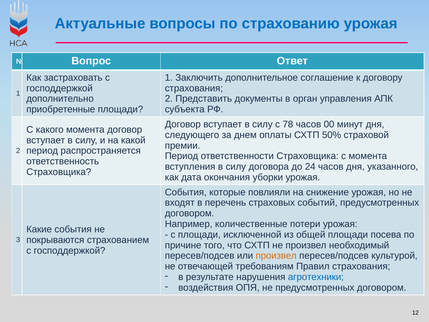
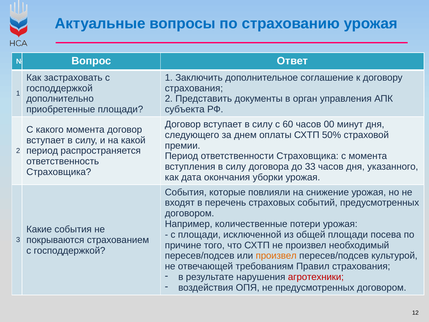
78: 78 -> 60
24: 24 -> 33
агротехники colour: blue -> red
